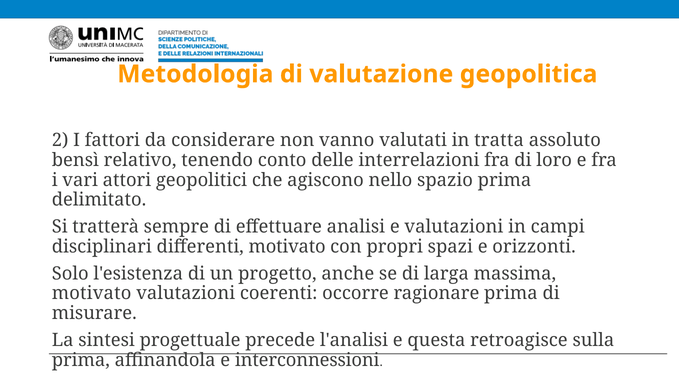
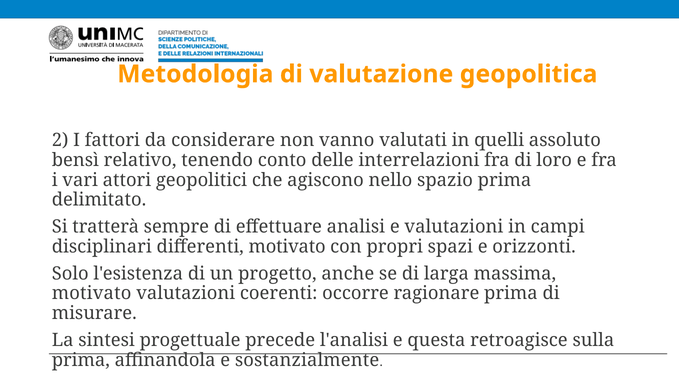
tratta: tratta -> quelli
interconnessioni: interconnessioni -> sostanzialmente
